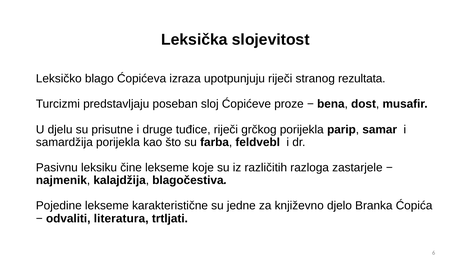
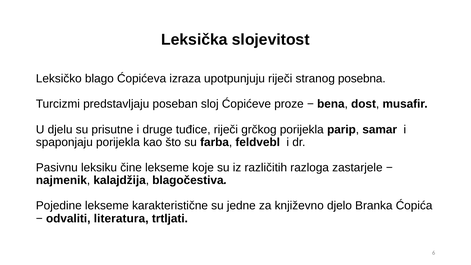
rezultata: rezultata -> posebna
samardžija: samardžija -> spaponjaju
